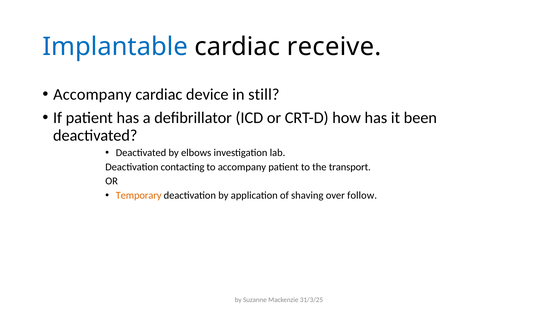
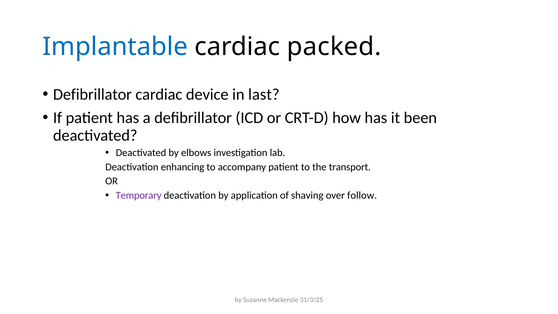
receive: receive -> packed
Accompany at (92, 94): Accompany -> Defibrillator
still: still -> last
contacting: contacting -> enhancing
Temporary colour: orange -> purple
